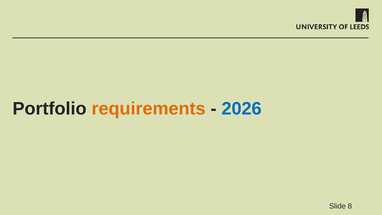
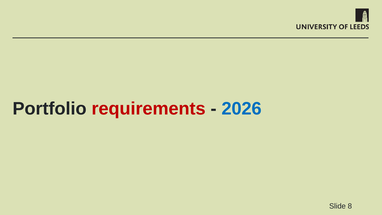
requirements colour: orange -> red
